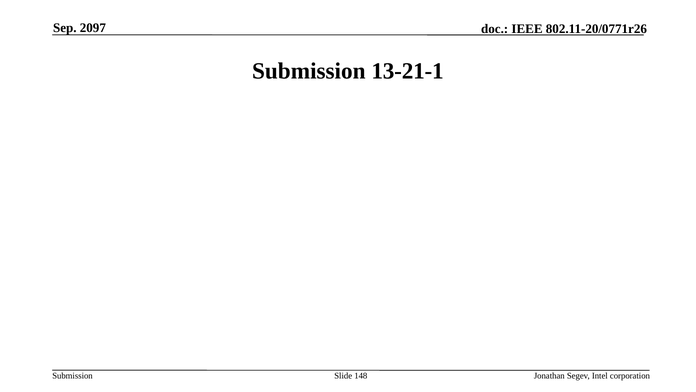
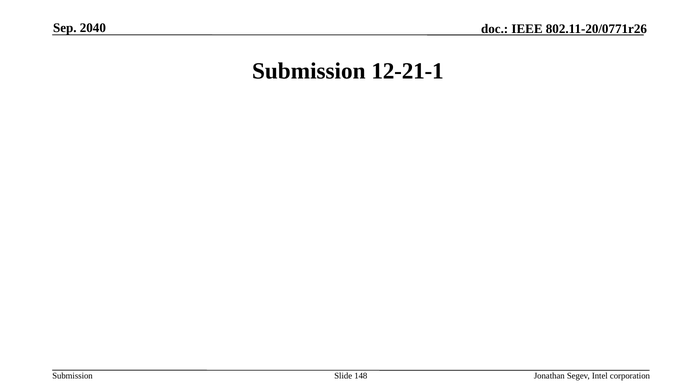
2097: 2097 -> 2040
13-21-1: 13-21-1 -> 12-21-1
